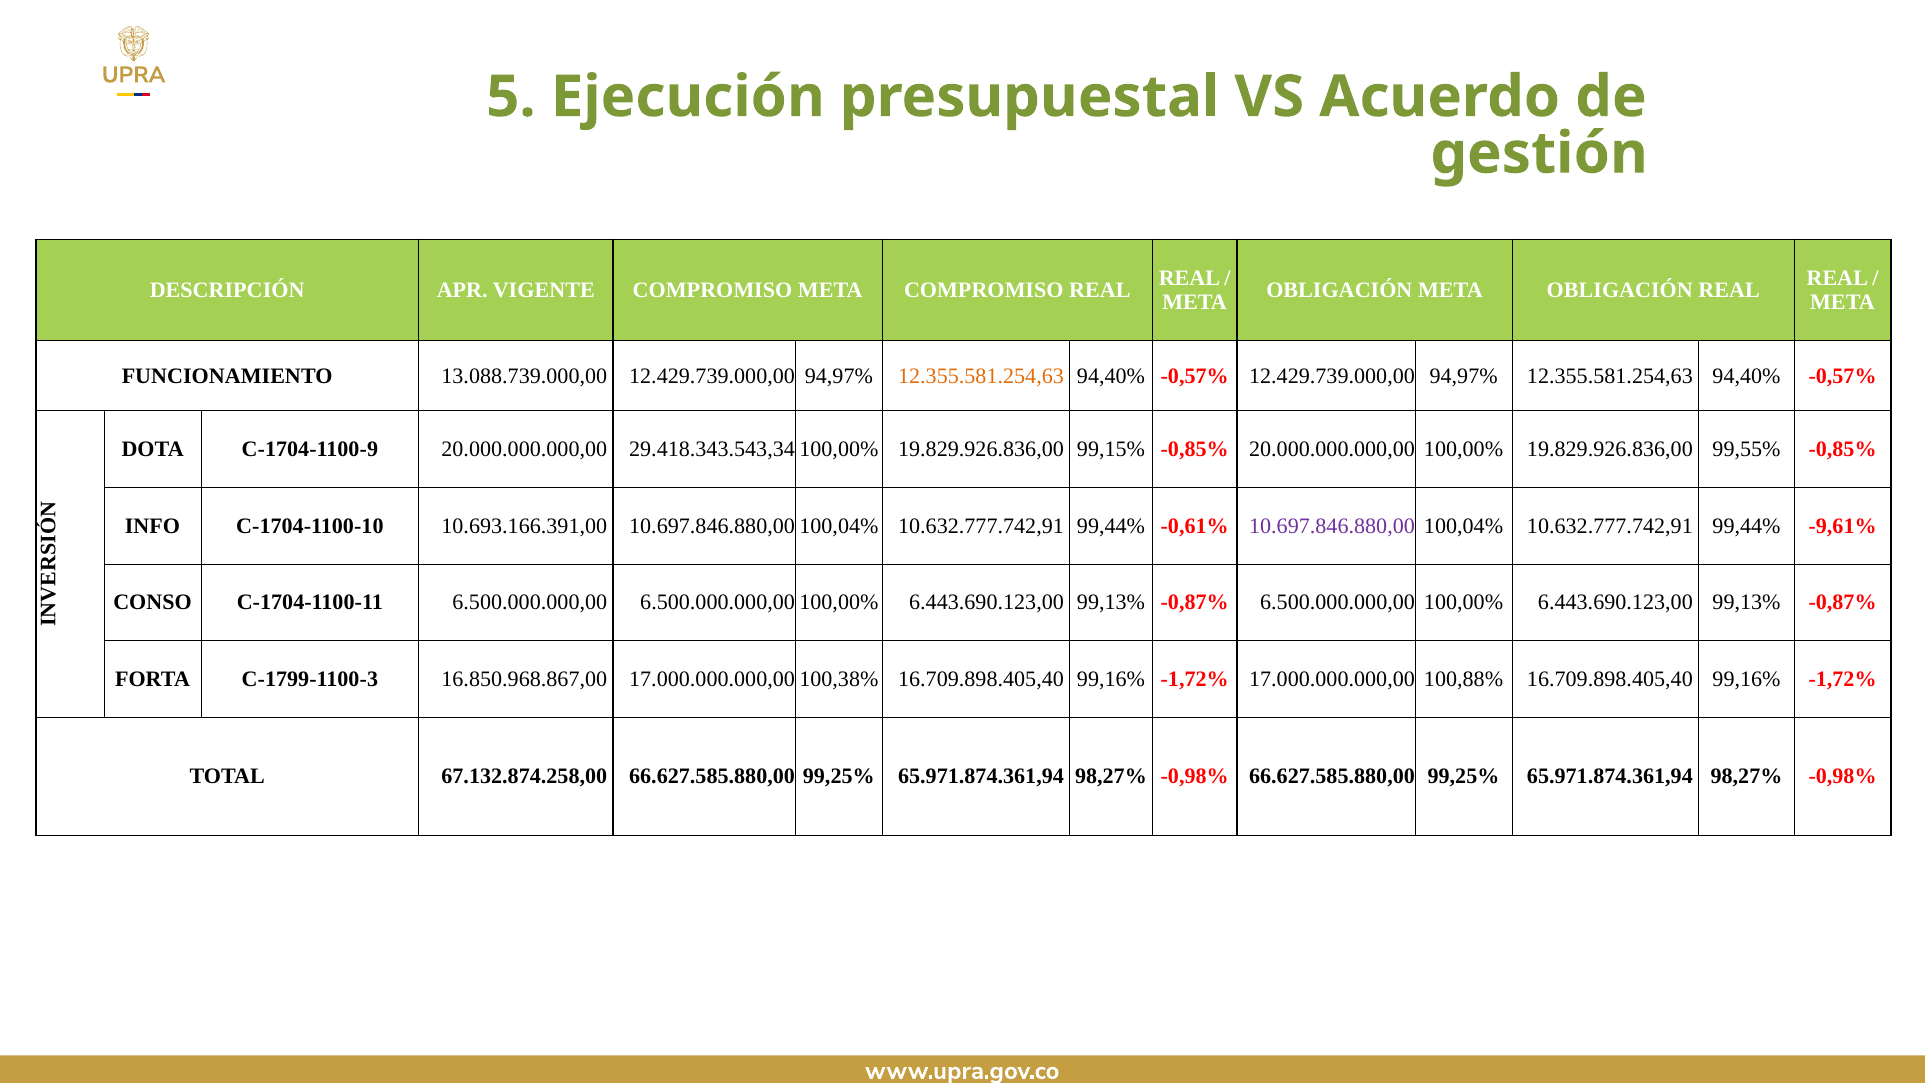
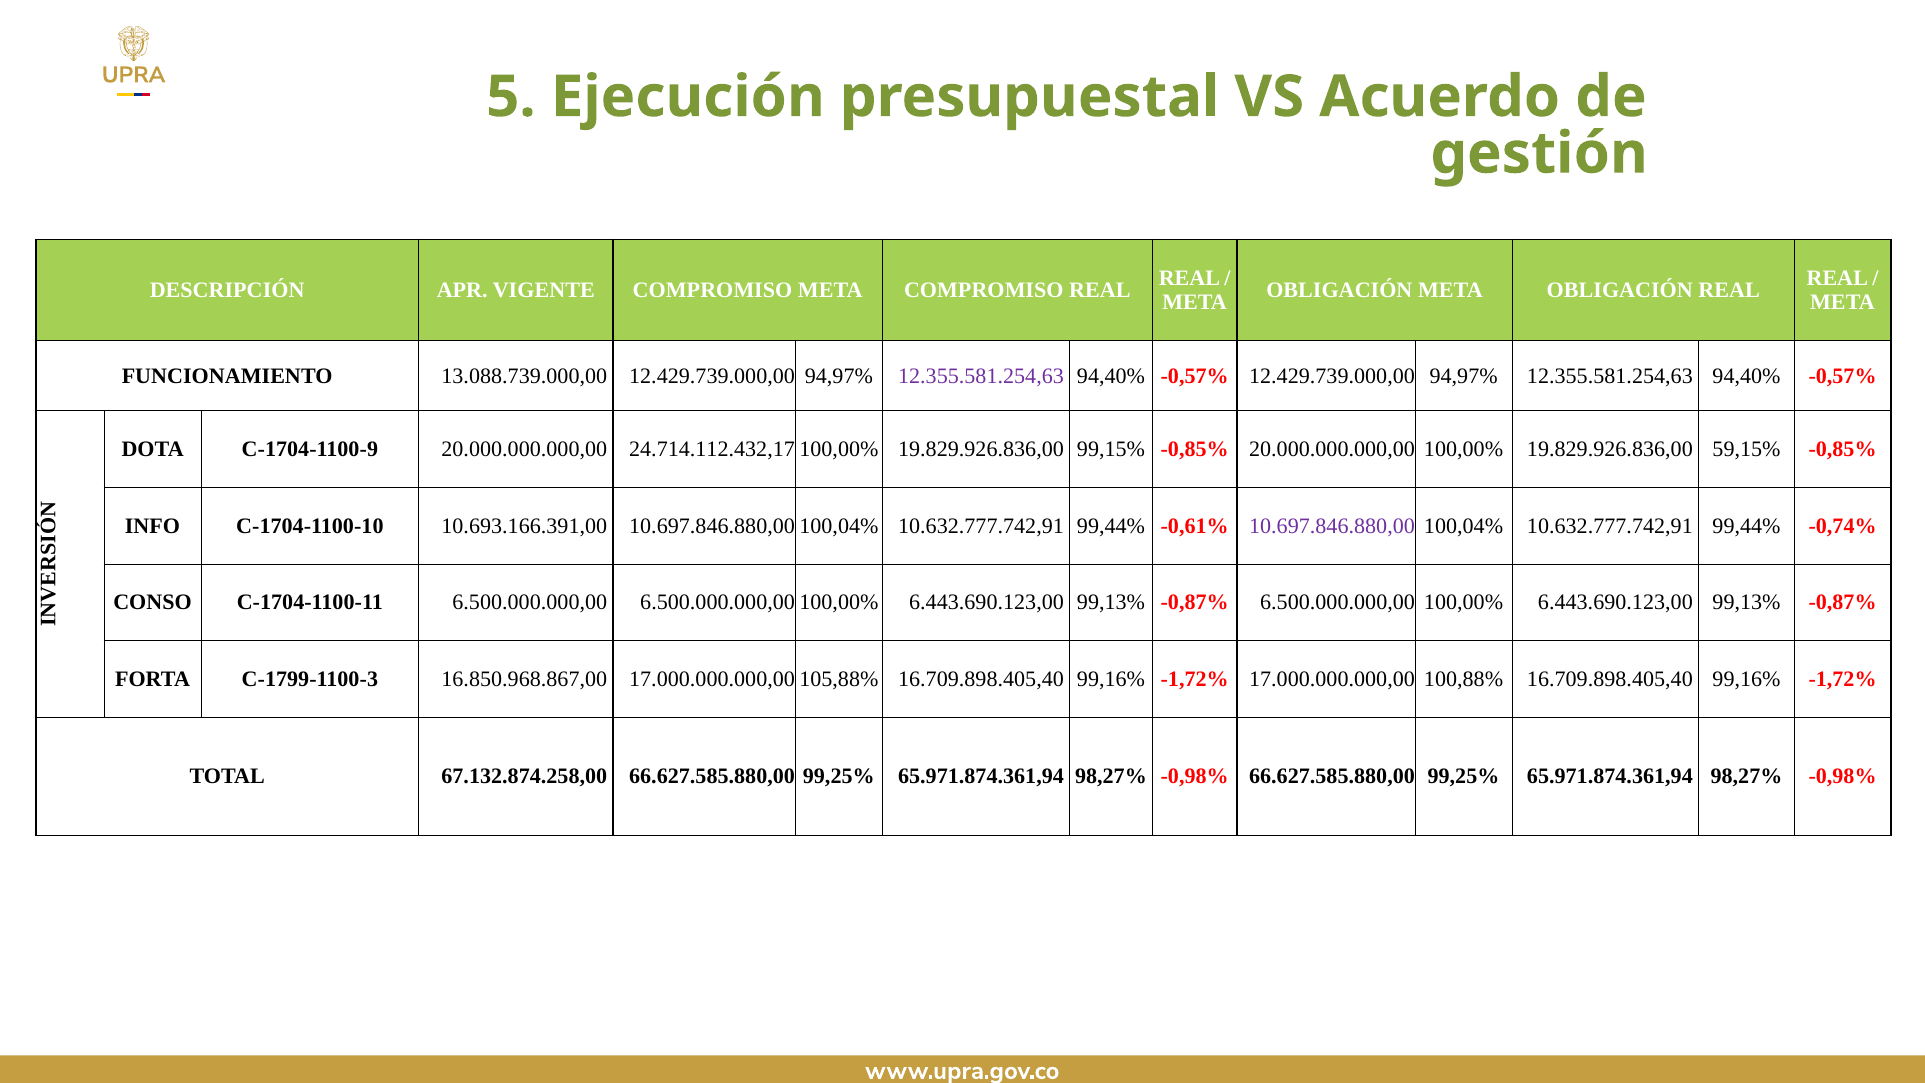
12.355.581.254,63 at (981, 376) colour: orange -> purple
29.418.343.543,34: 29.418.343.543,34 -> 24.714.112.432,17
99,55%: 99,55% -> 59,15%
-9,61%: -9,61% -> -0,74%
100,38%: 100,38% -> 105,88%
